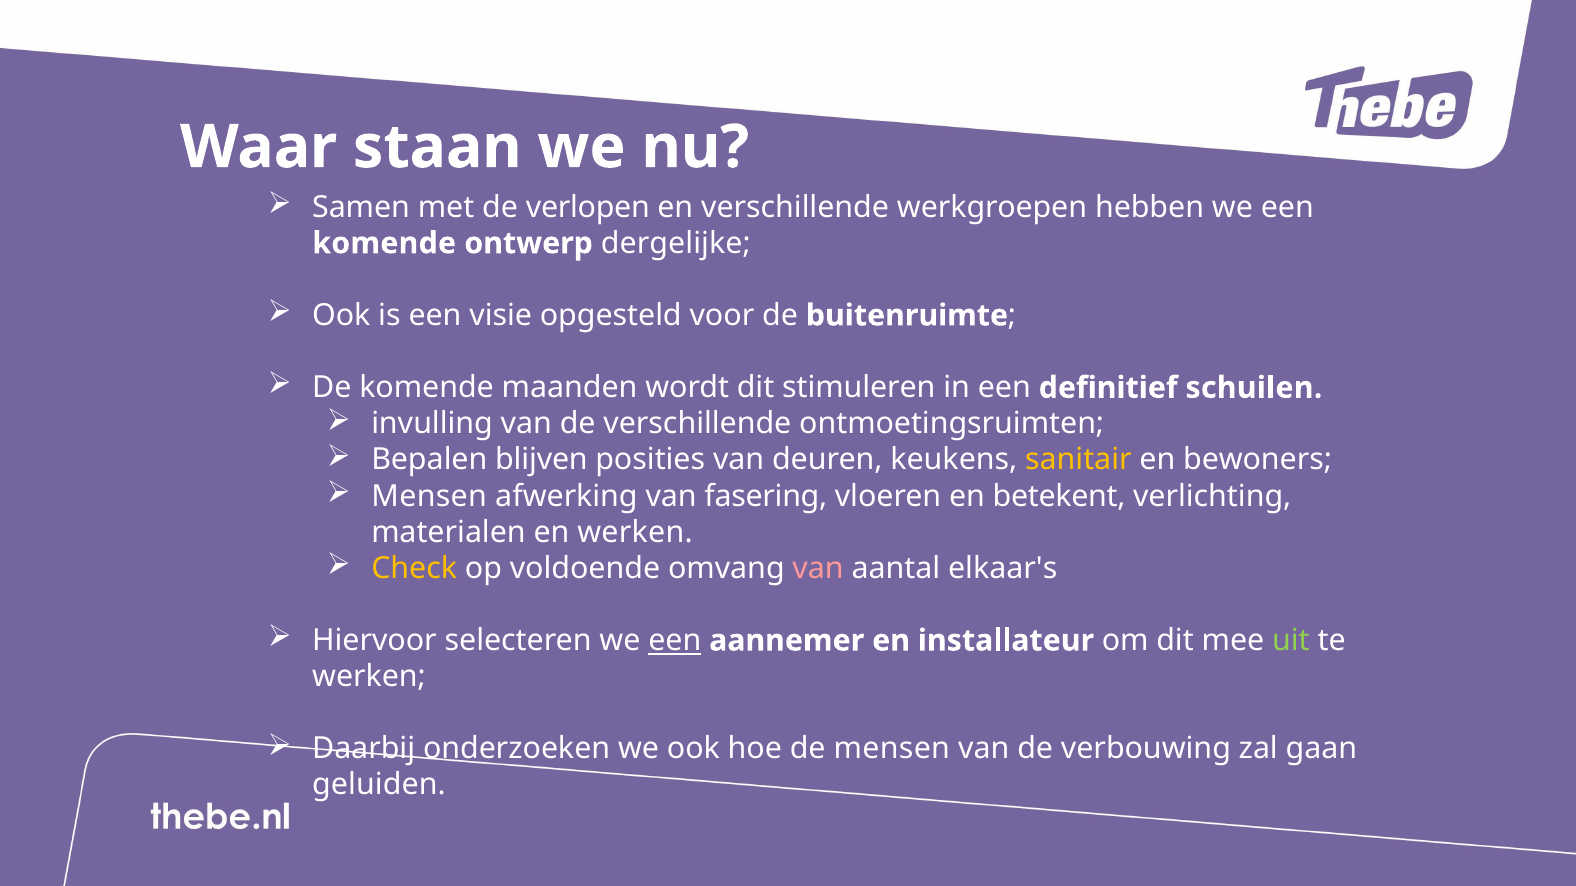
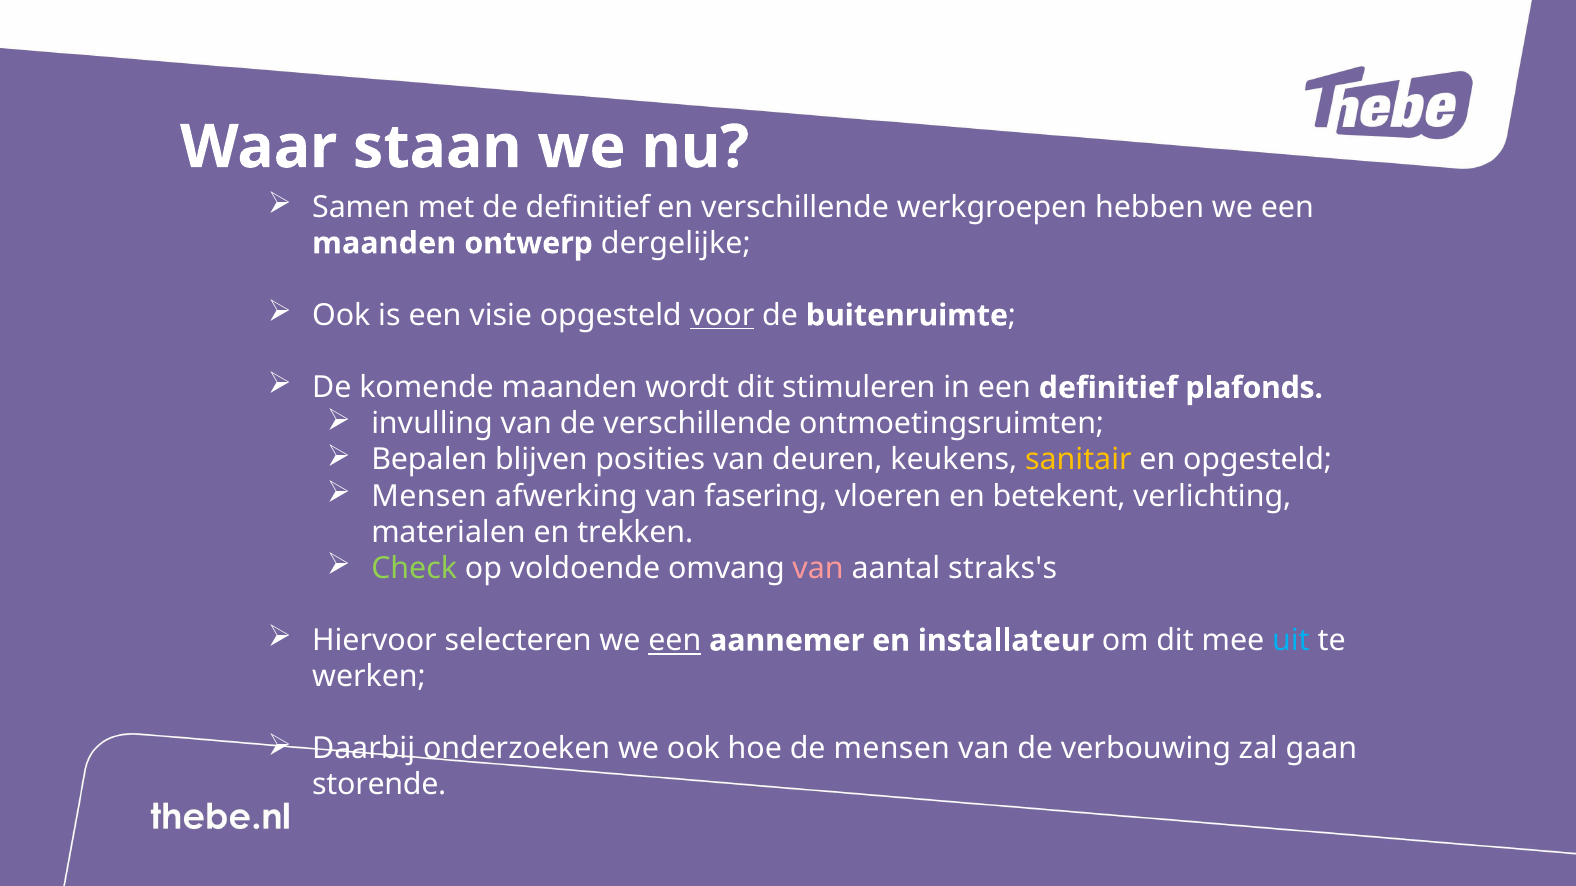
de verlopen: verlopen -> definitief
komende at (384, 243): komende -> maanden
voor underline: none -> present
schuilen: schuilen -> plafonds
en bewoners: bewoners -> opgesteld
en werken: werken -> trekken
Check colour: yellow -> light green
elkaar's: elkaar's -> straks's
uit colour: light green -> light blue
geluiden: geluiden -> storende
